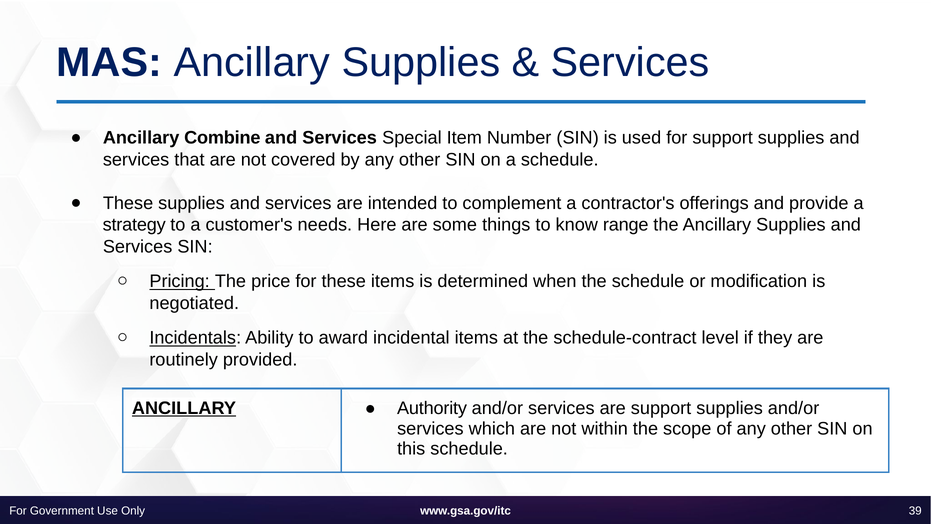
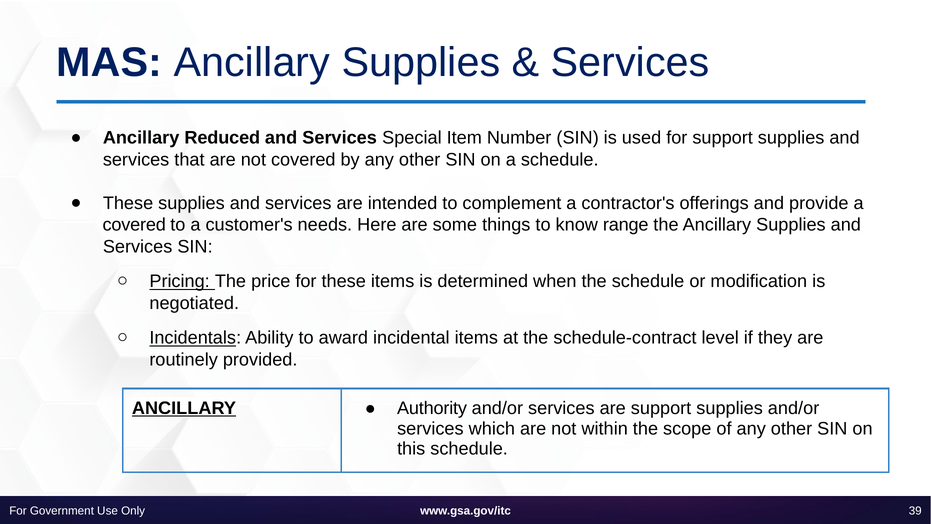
Combine: Combine -> Reduced
strategy at (134, 225): strategy -> covered
